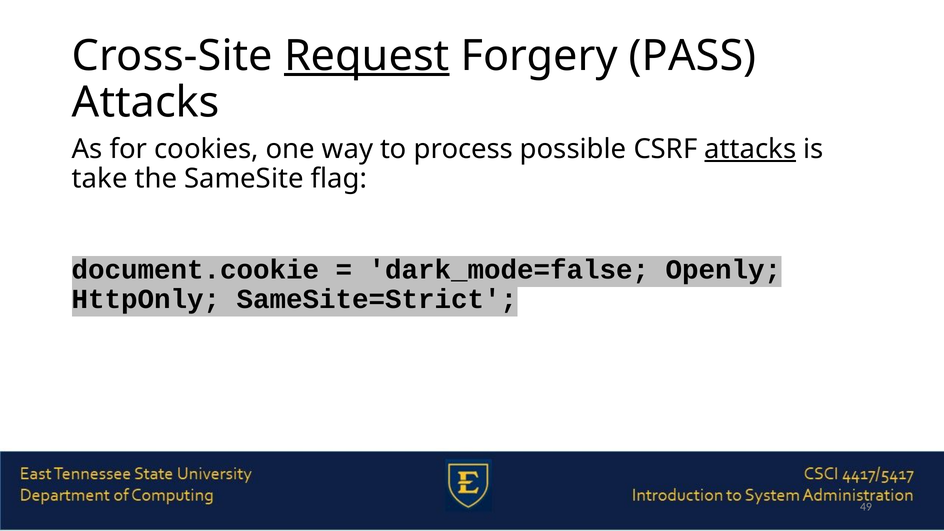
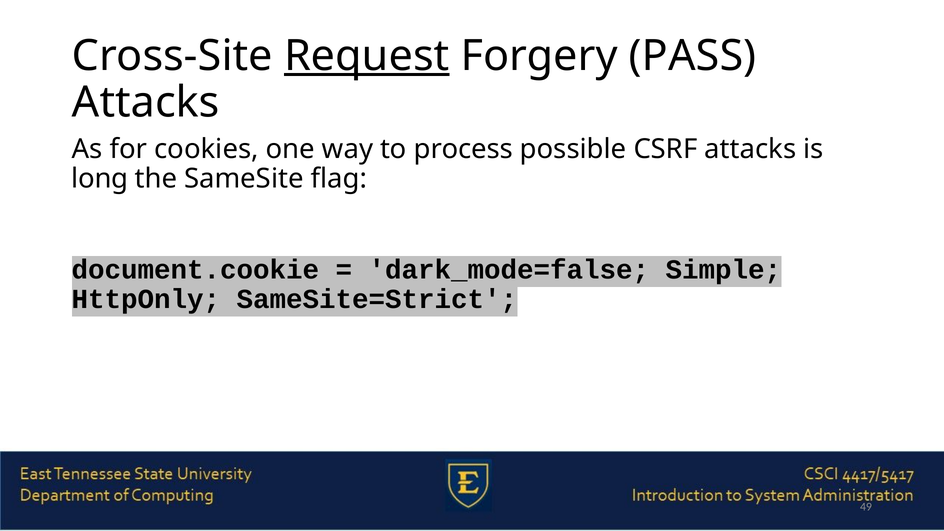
attacks at (750, 149) underline: present -> none
take: take -> long
Openly: Openly -> Simple
